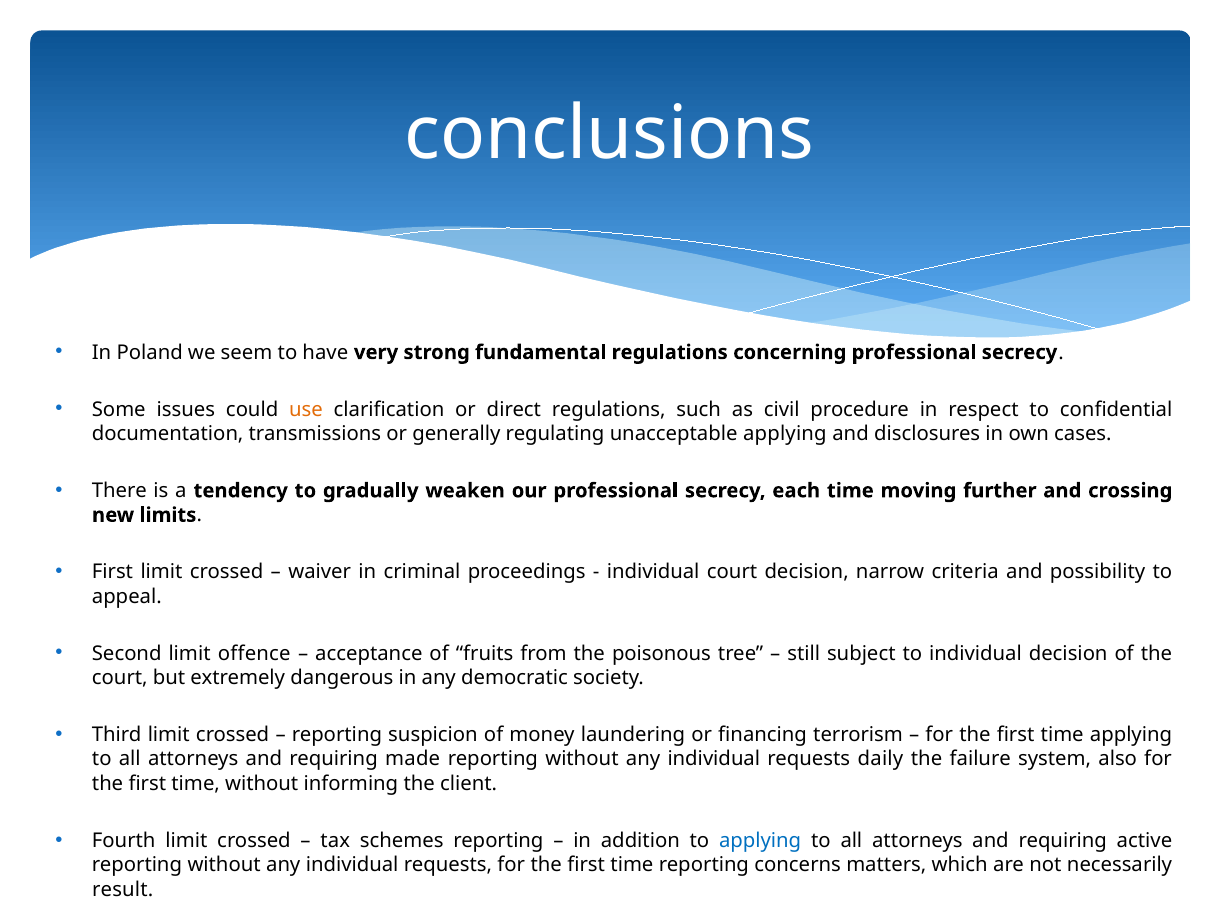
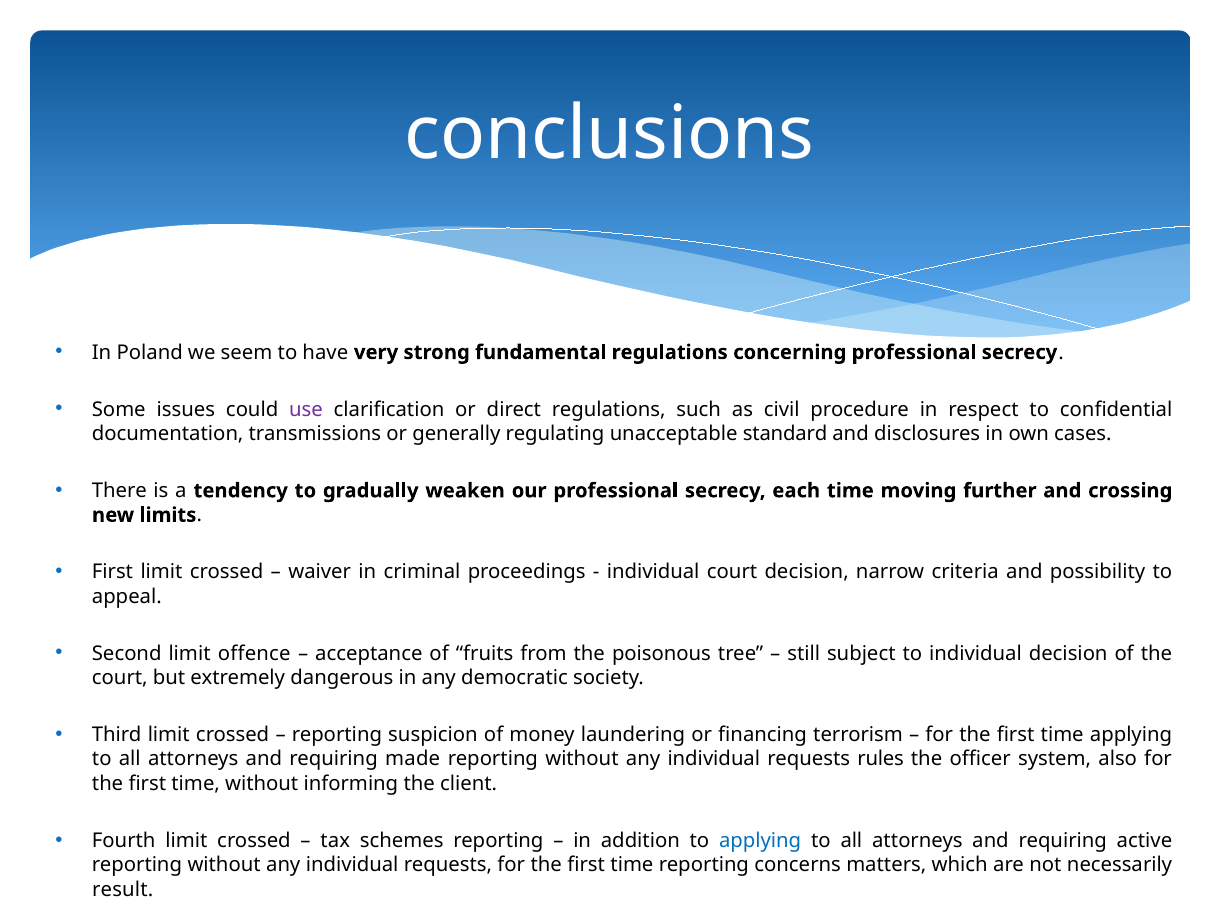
use colour: orange -> purple
unacceptable applying: applying -> standard
daily: daily -> rules
failure: failure -> officer
